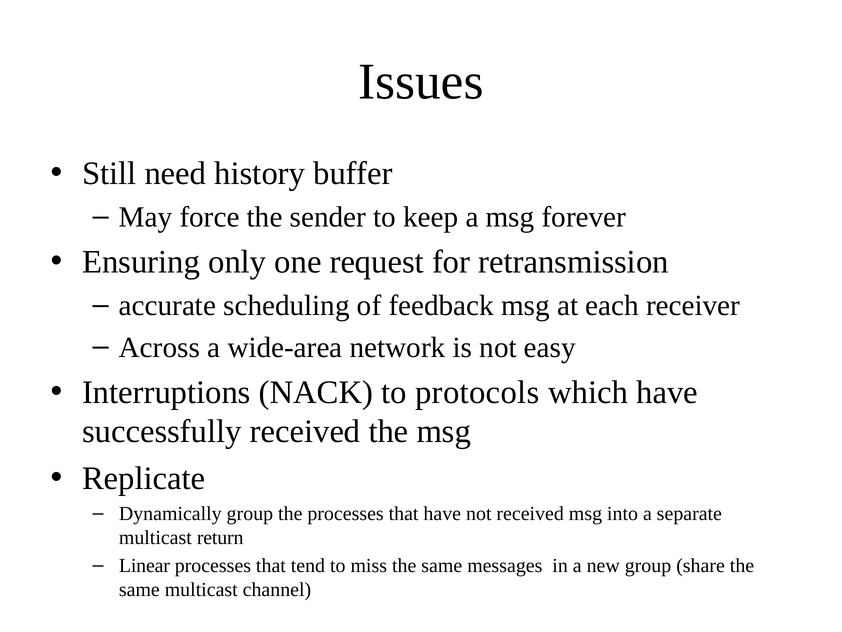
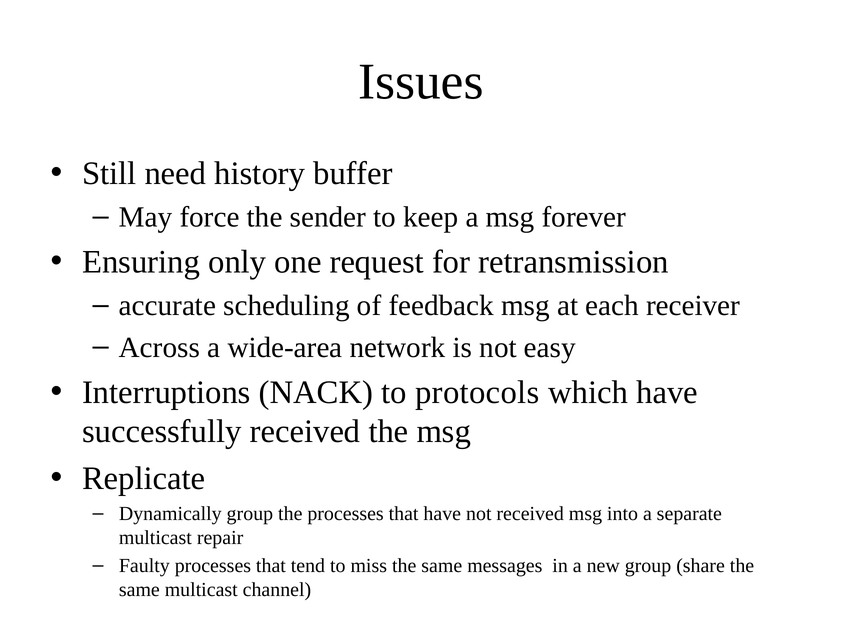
return: return -> repair
Linear: Linear -> Faulty
